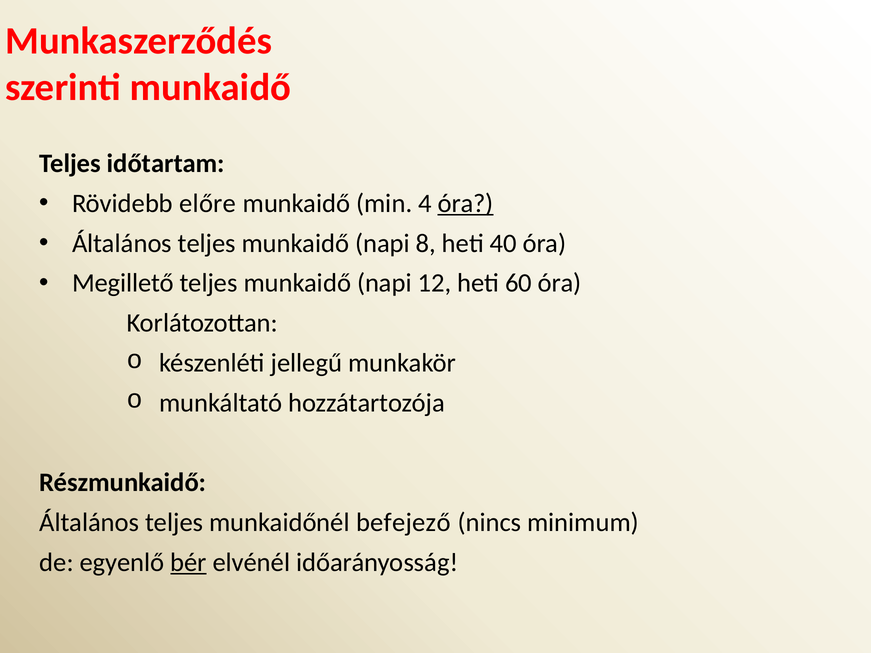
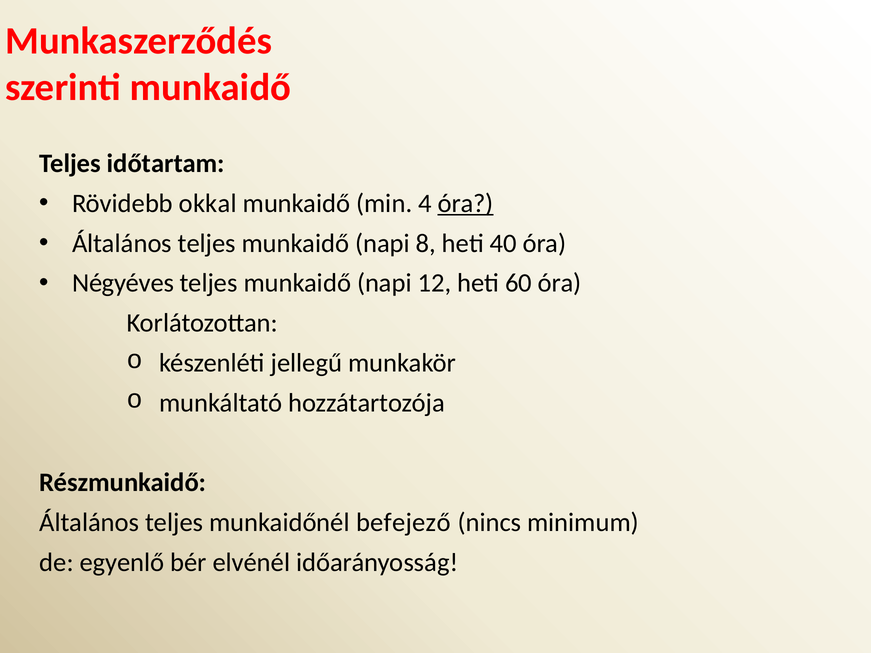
előre: előre -> okkal
Megillető: Megillető -> Négyéves
bér underline: present -> none
